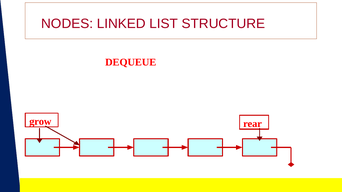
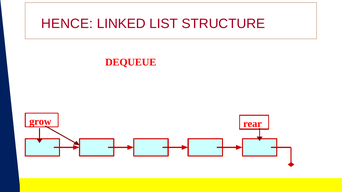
NODES: NODES -> HENCE
